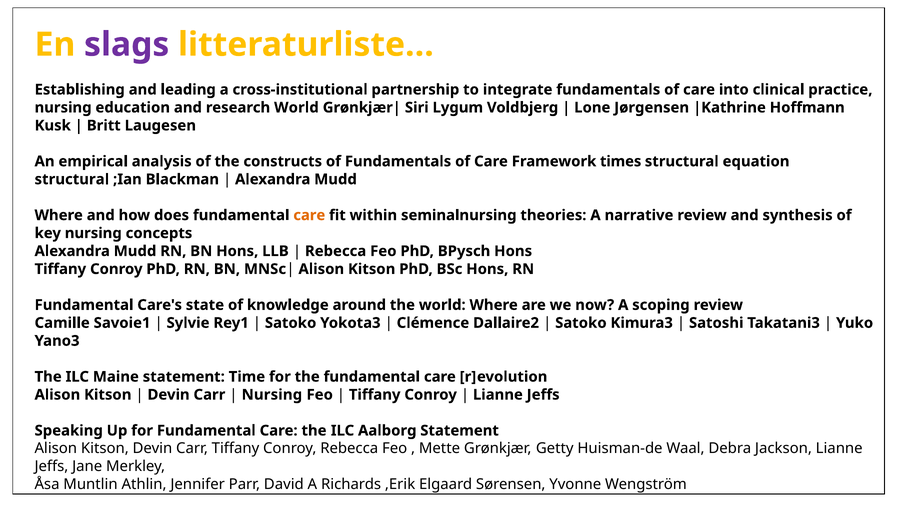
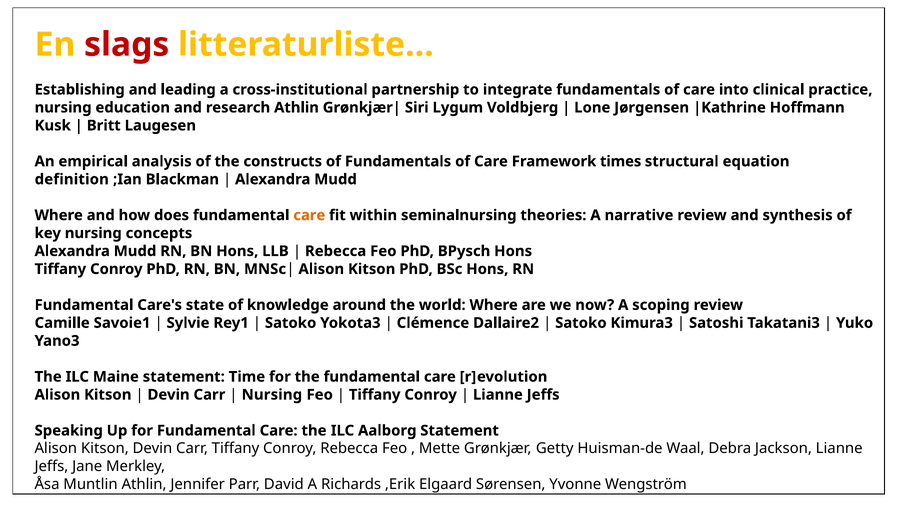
slags colour: purple -> red
research World: World -> Athlin
structural at (72, 179): structural -> definition
